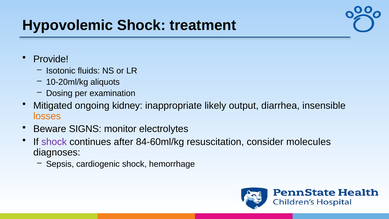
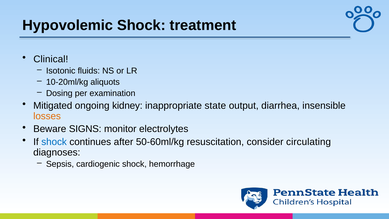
Provide: Provide -> Clinical
likely: likely -> state
shock at (54, 142) colour: purple -> blue
84-60ml/kg: 84-60ml/kg -> 50-60ml/kg
molecules: molecules -> circulating
